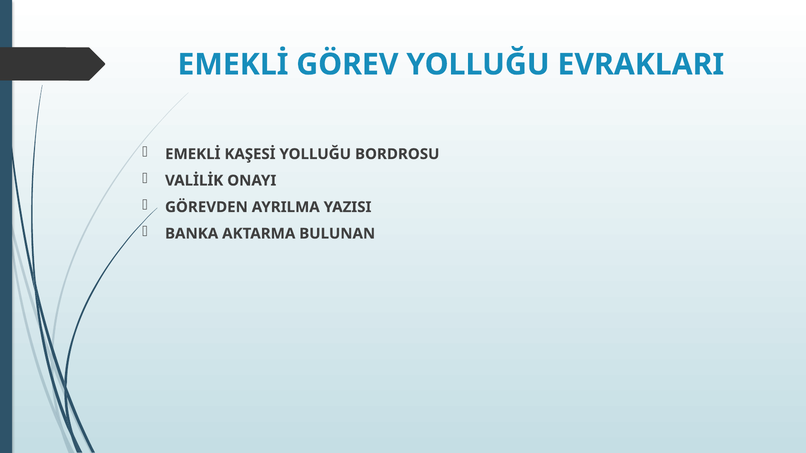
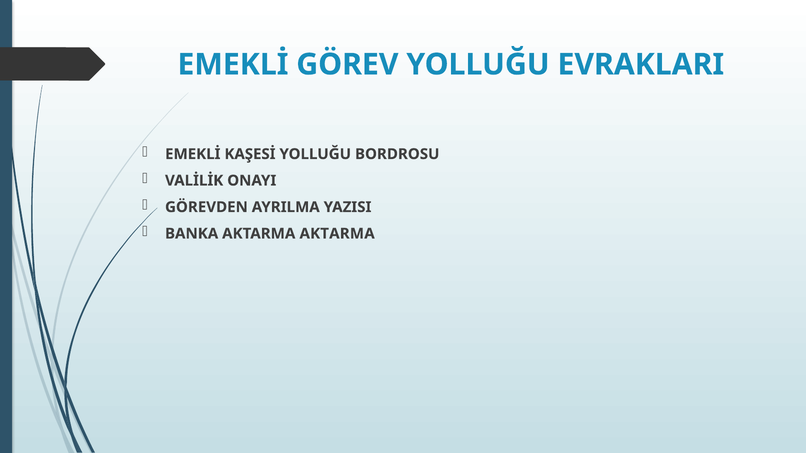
AKTARMA BULUNAN: BULUNAN -> AKTARMA
